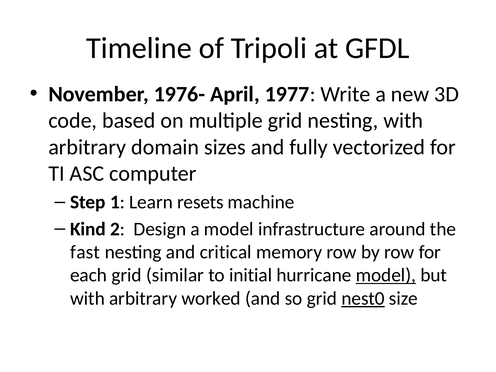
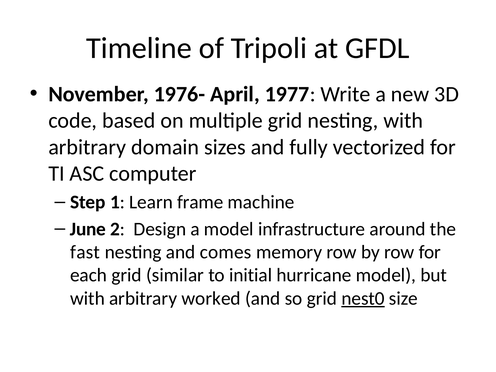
resets: resets -> frame
Kind: Kind -> June
critical: critical -> comes
model at (386, 275) underline: present -> none
